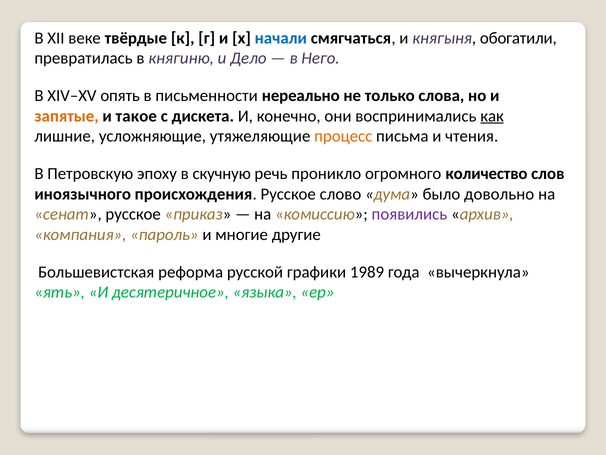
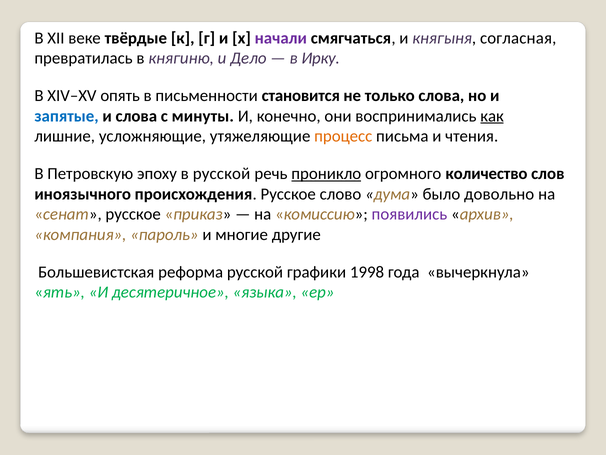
начали colour: blue -> purple
обогатили: обогатили -> согласная
Него: Него -> Ирку
нереально: нереально -> становится
запятые colour: orange -> blue
и такое: такое -> слова
дискета: дискета -> минуты
в скучную: скучную -> русской
проникло underline: none -> present
1989: 1989 -> 1998
